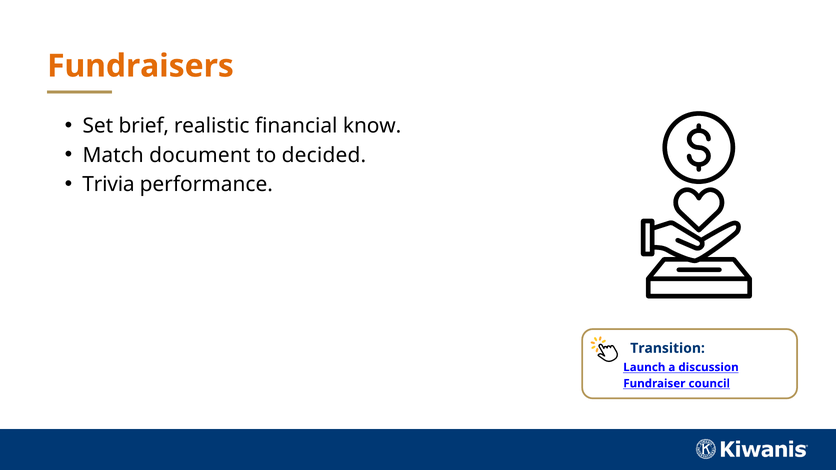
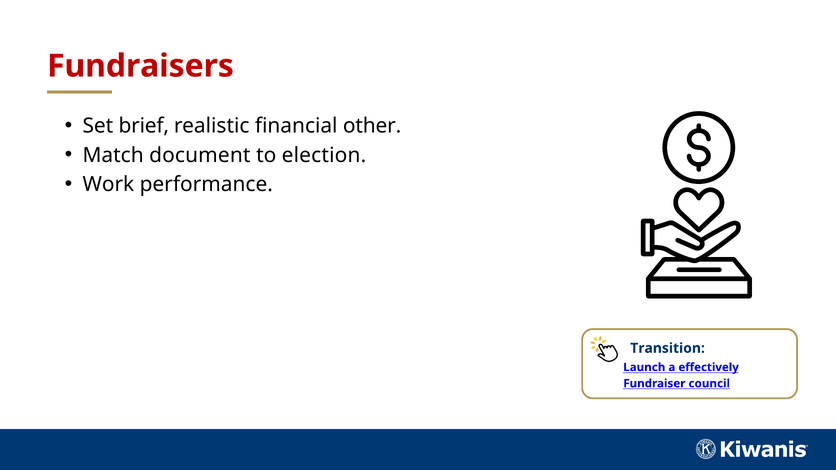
Fundraisers colour: orange -> red
know: know -> other
decided: decided -> election
Trivia: Trivia -> Work
discussion: discussion -> effectively
